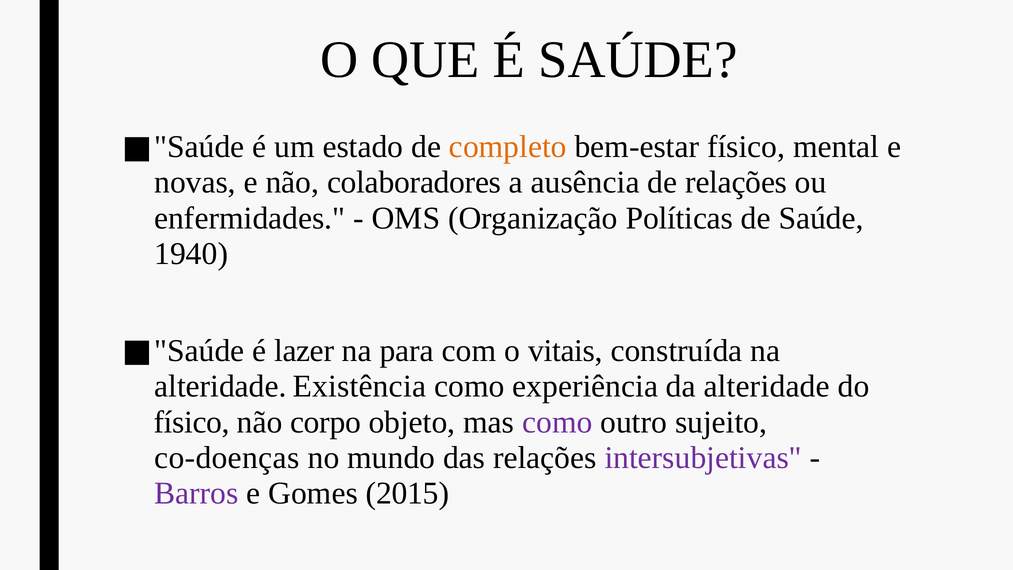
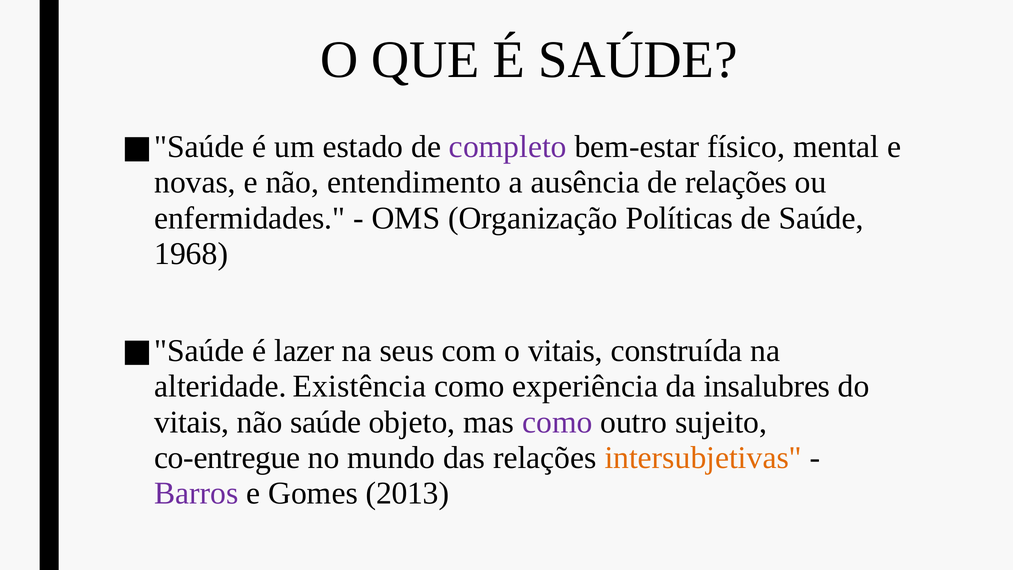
completo colour: orange -> purple
colaboradores: colaboradores -> entendimento
1940: 1940 -> 1968
para: para -> seus
da alteridade: alteridade -> insalubres
físico at (192, 422): físico -> vitais
não corpo: corpo -> saúde
co-doenças: co-doenças -> co-entregue
intersubjetivas colour: purple -> orange
2015: 2015 -> 2013
